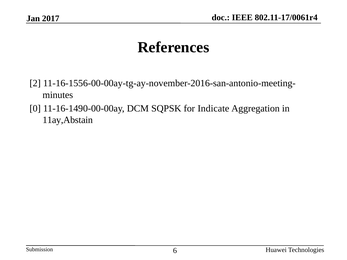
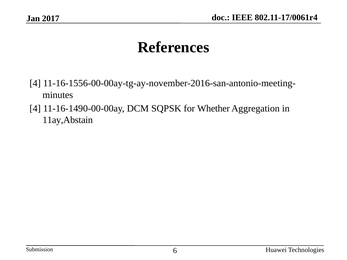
2 at (35, 83): 2 -> 4
0 at (35, 108): 0 -> 4
Indicate: Indicate -> Whether
